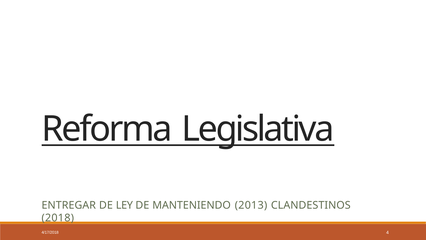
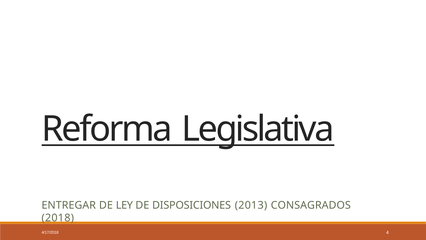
MANTENIENDO: MANTENIENDO -> DISPOSICIONES
CLANDESTINOS: CLANDESTINOS -> CONSAGRADOS
